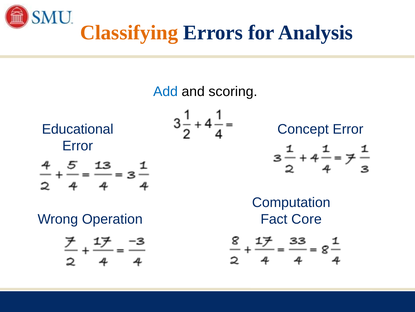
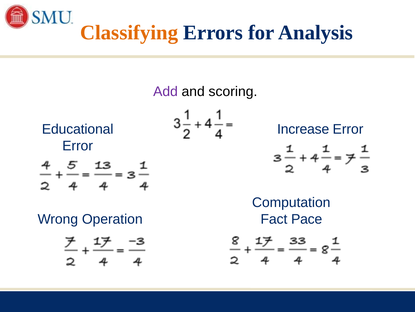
Add colour: blue -> purple
Concept: Concept -> Increase
Core: Core -> Pace
